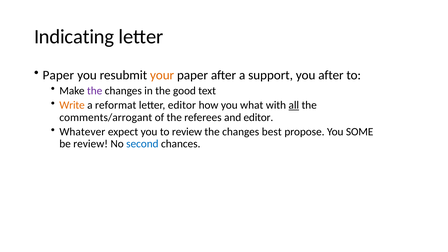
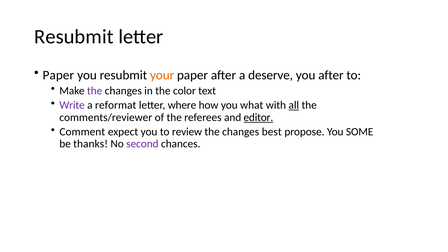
Indicating at (74, 37): Indicating -> Resubmit
support: support -> deserve
good: good -> color
Write colour: orange -> purple
letter editor: editor -> where
comments/arrogant: comments/arrogant -> comments/reviewer
editor at (258, 117) underline: none -> present
Whatever: Whatever -> Comment
be review: review -> thanks
second colour: blue -> purple
